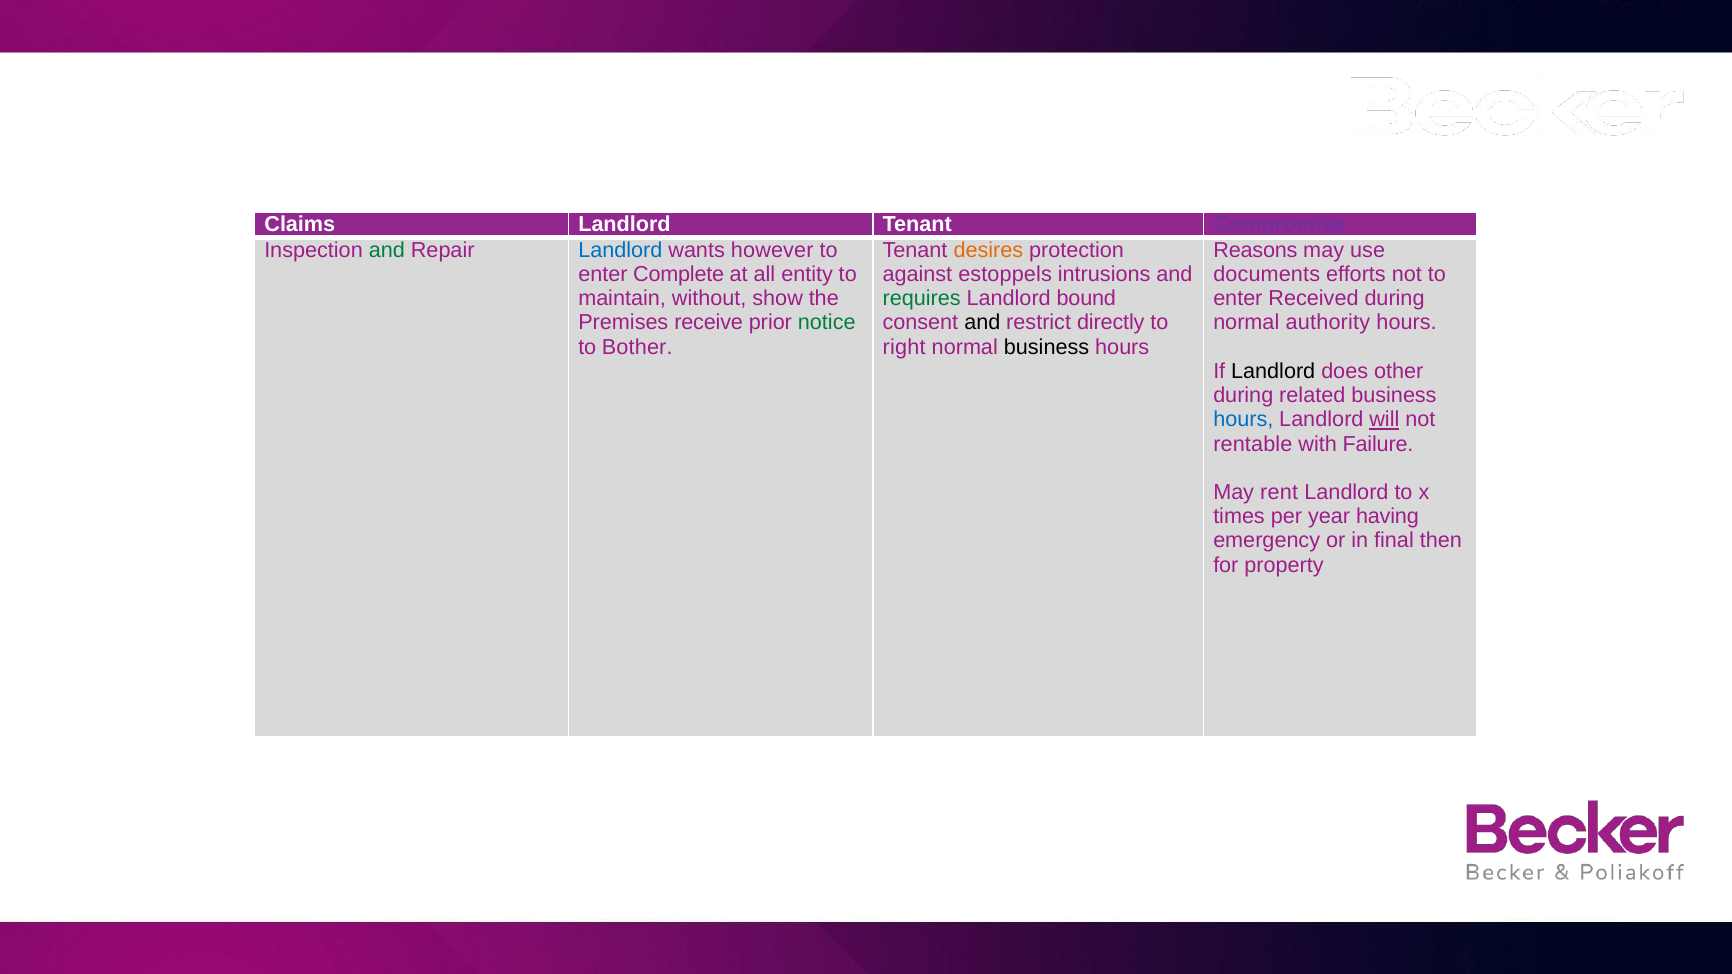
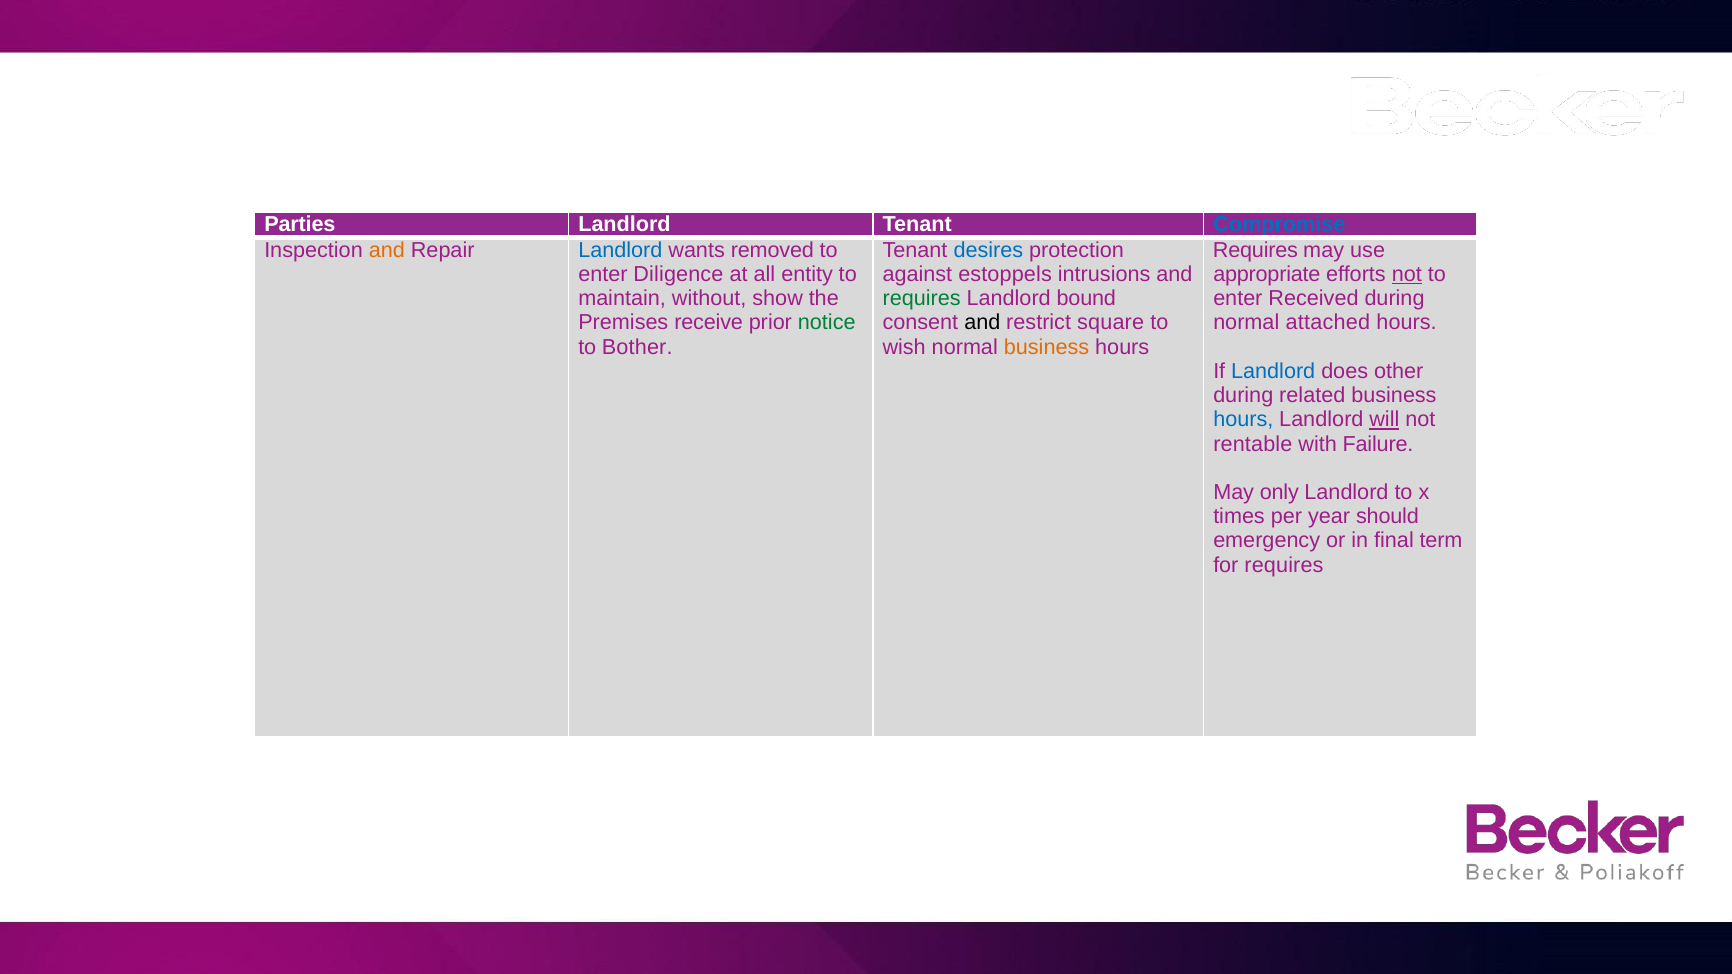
Claims: Claims -> Parties
Compromise colour: purple -> blue
and at (387, 250) colour: green -> orange
however: however -> removed
desires colour: orange -> blue
Reasons at (1255, 250): Reasons -> Requires
Complete: Complete -> Diligence
documents: documents -> appropriate
not at (1407, 274) underline: none -> present
directly: directly -> square
authority: authority -> attached
right: right -> wish
business at (1047, 347) colour: black -> orange
Landlord at (1273, 371) colour: black -> blue
rent: rent -> only
having: having -> should
then: then -> term
for property: property -> requires
